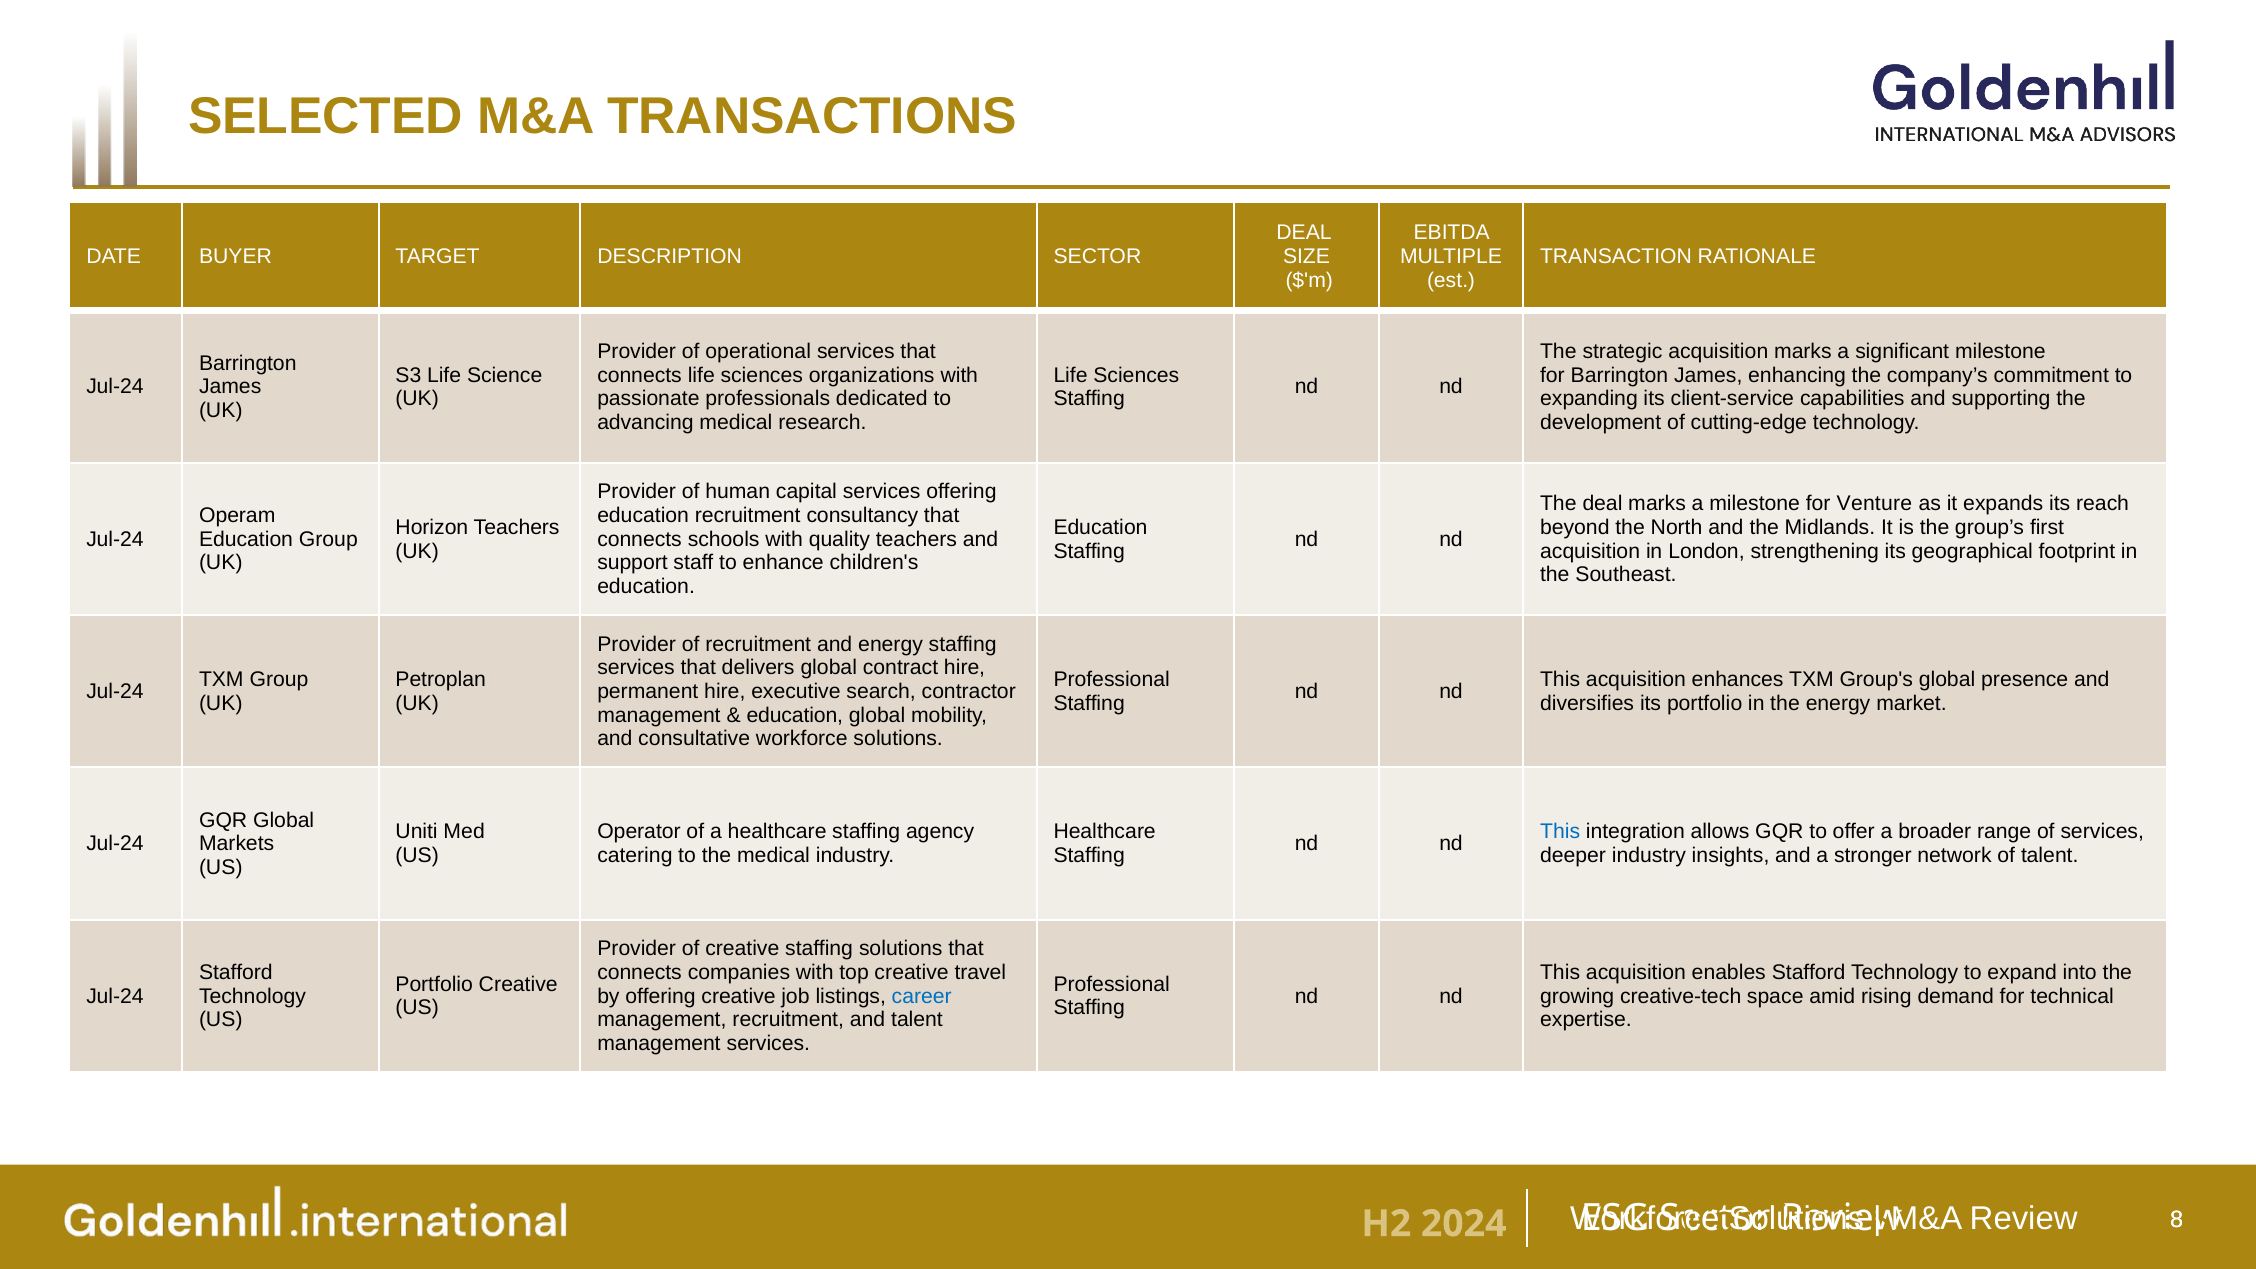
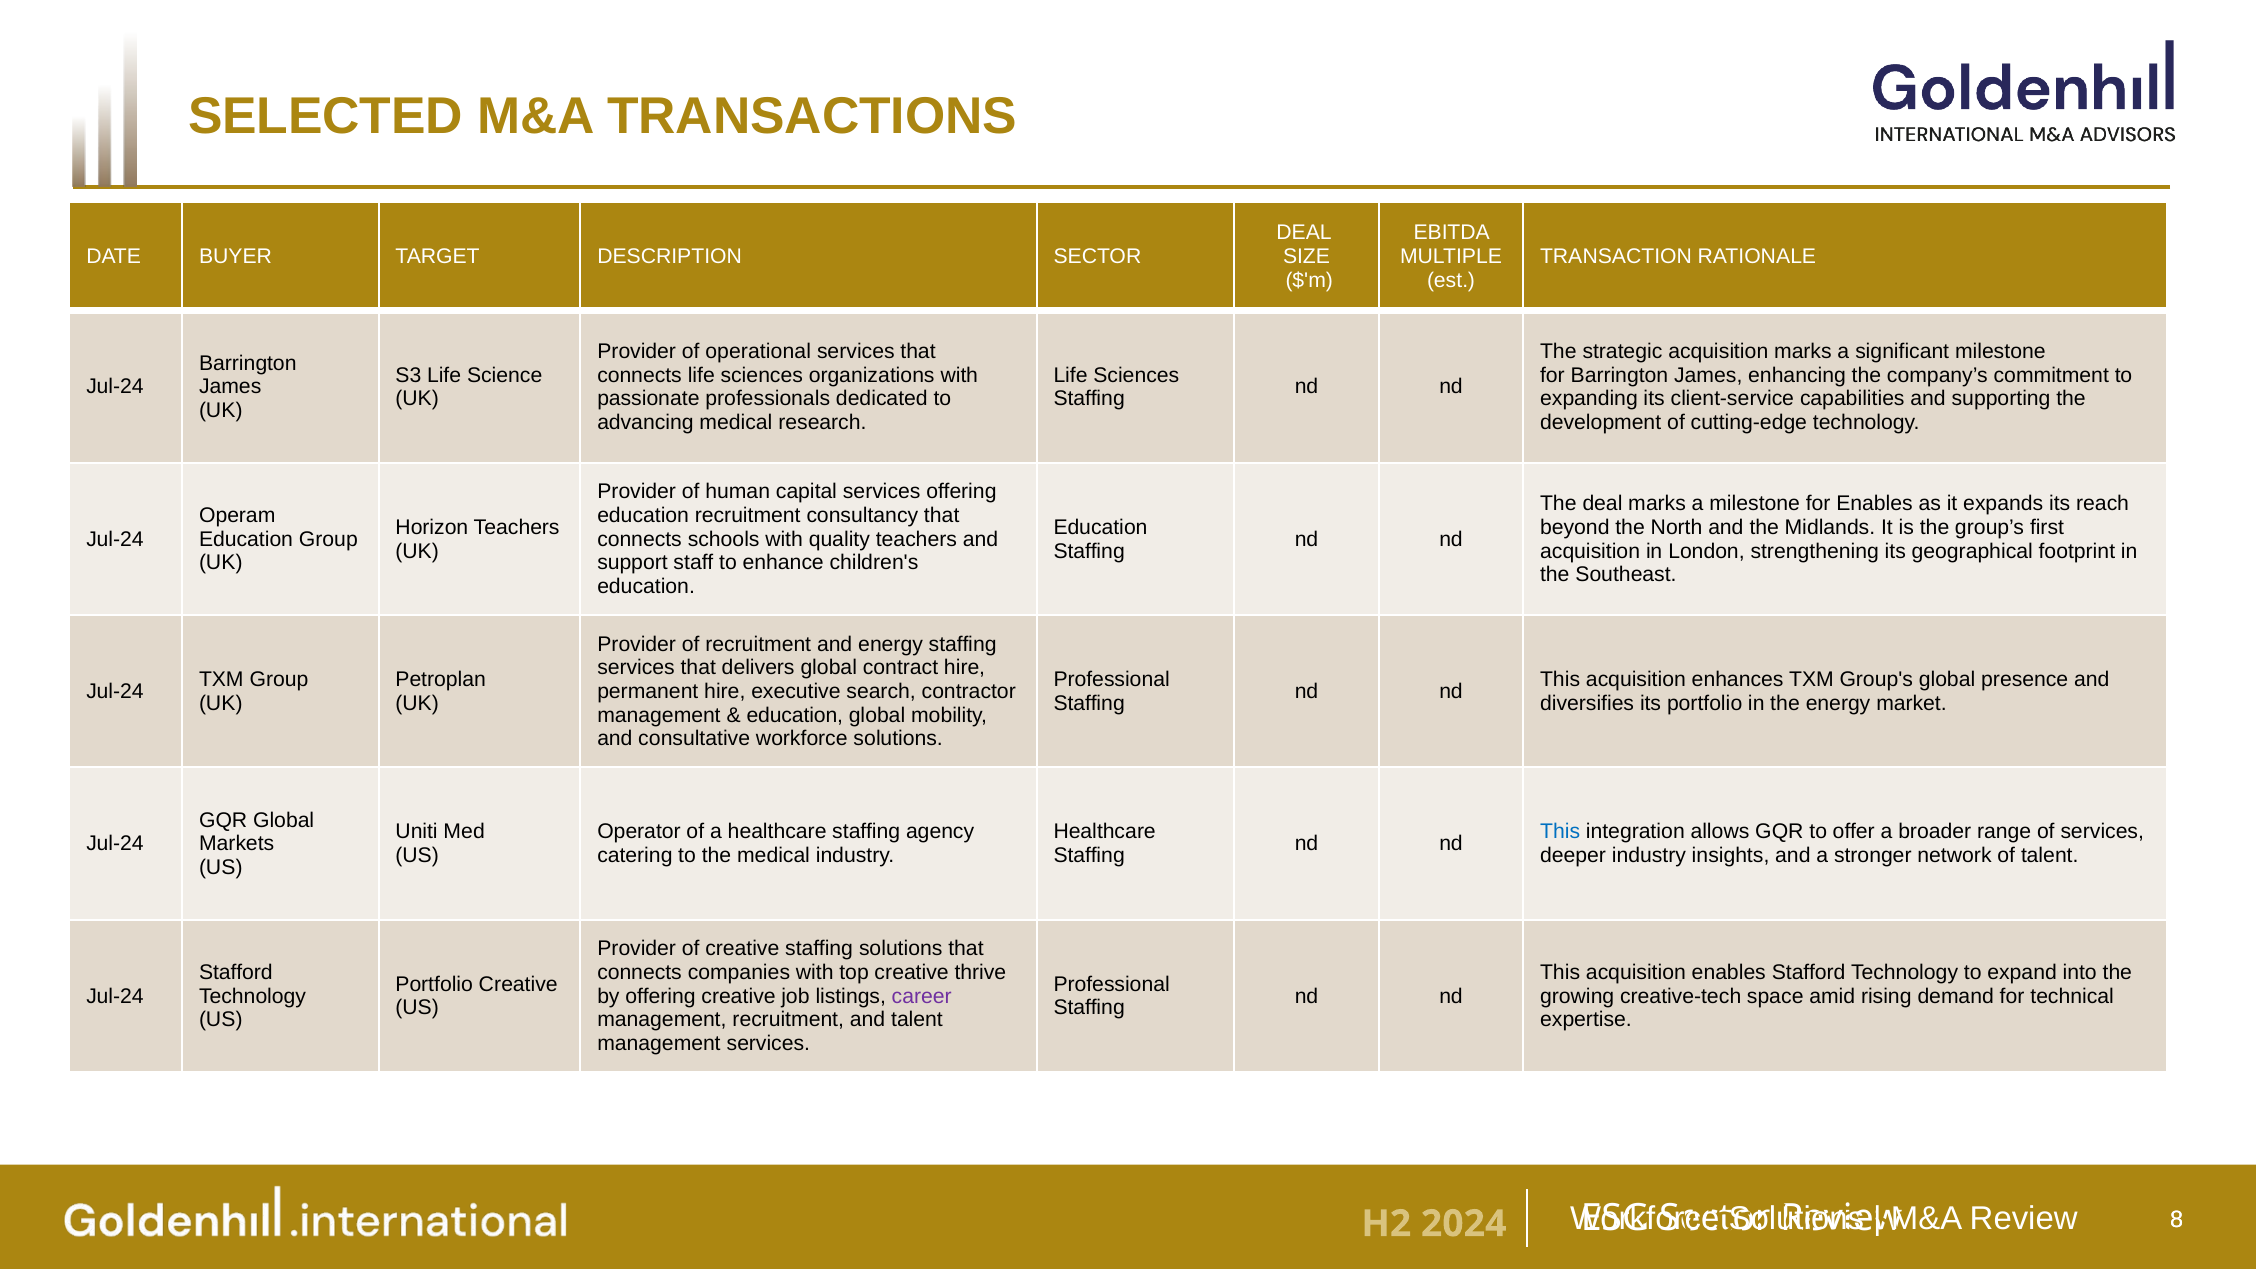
for Venture: Venture -> Enables
travel: travel -> thrive
career colour: blue -> purple
